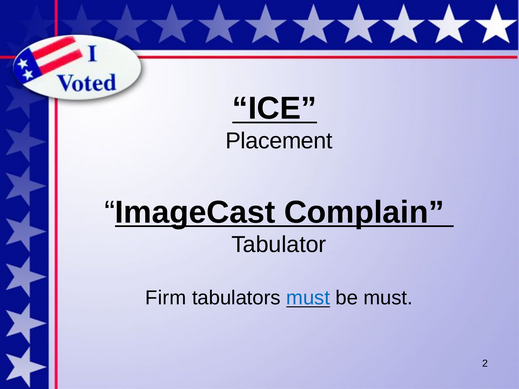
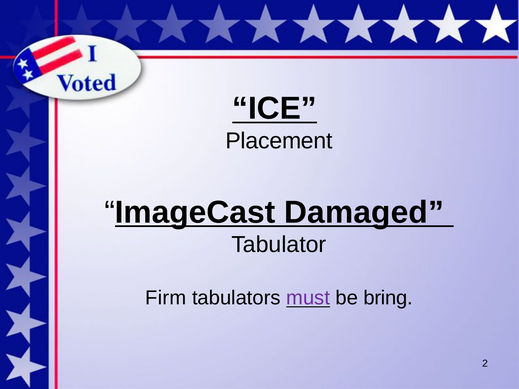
Complain: Complain -> Damaged
must at (308, 298) colour: blue -> purple
be must: must -> bring
